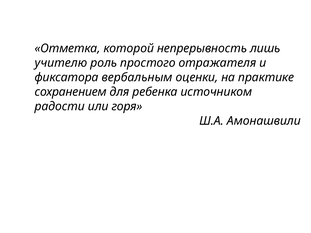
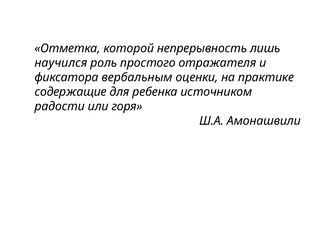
учителю: учителю -> научился
сохранением: сохранением -> содержащие
